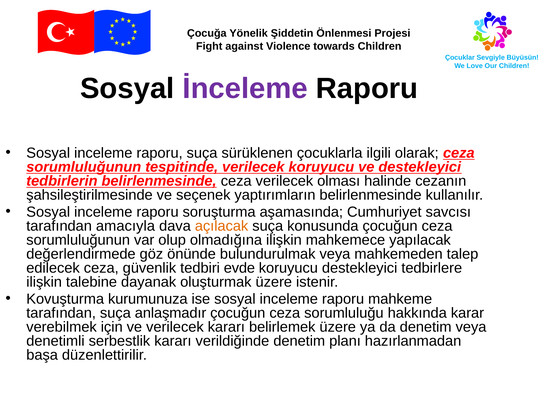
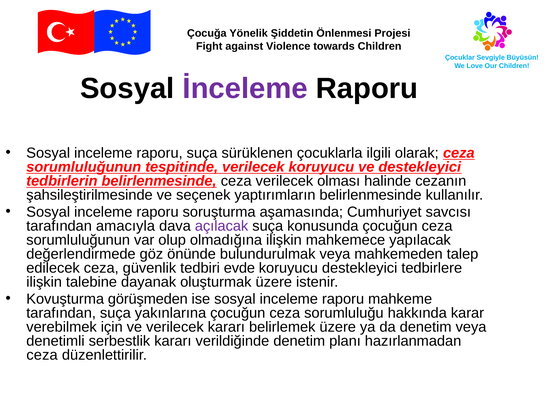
açılacak colour: orange -> purple
kurumunuza: kurumunuza -> görüşmeden
anlaşmadır: anlaşmadır -> yakınlarına
başa at (42, 355): başa -> ceza
